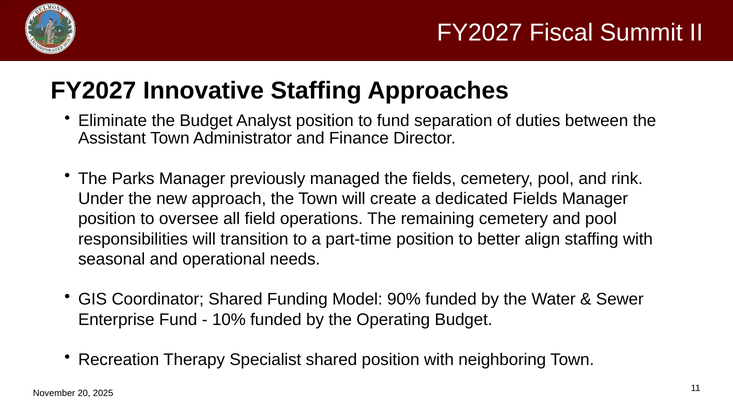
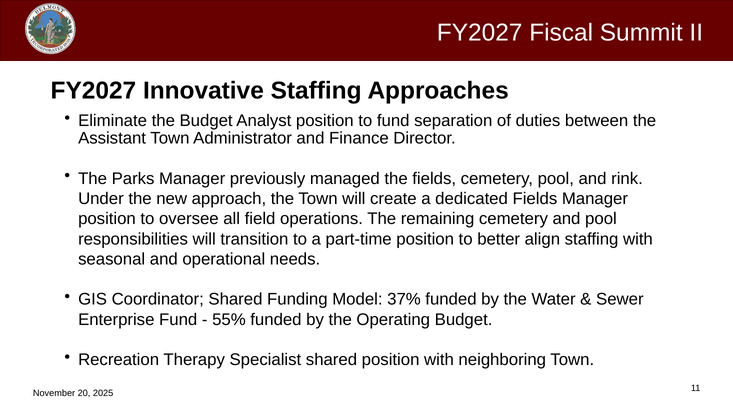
90%: 90% -> 37%
10%: 10% -> 55%
